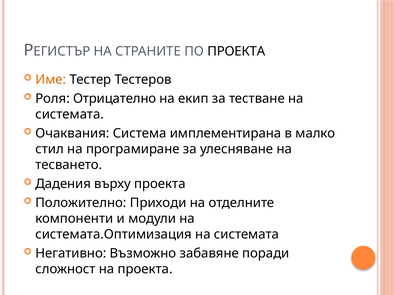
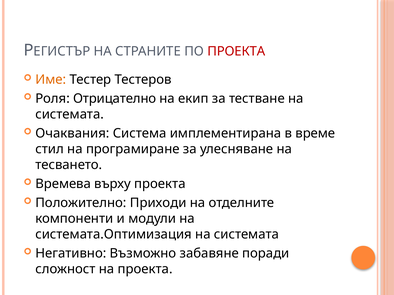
ПРОЕКТА at (236, 52) colour: black -> red
малко: малко -> време
Дадения: Дадения -> Времева
